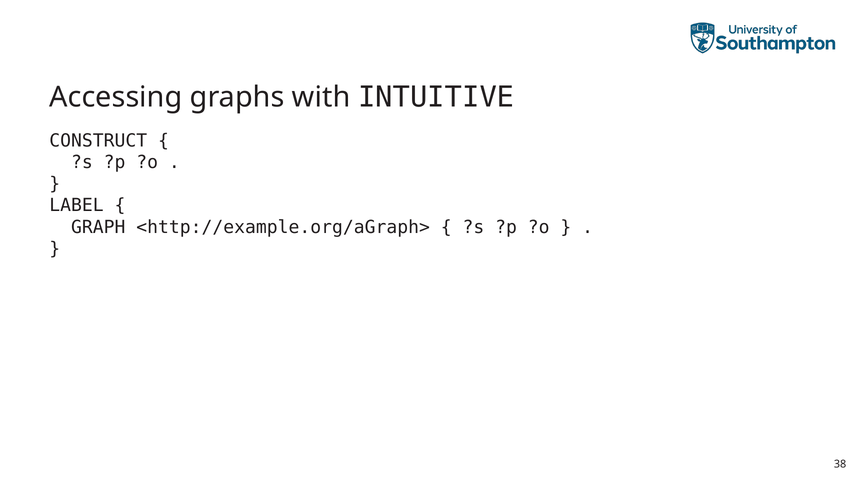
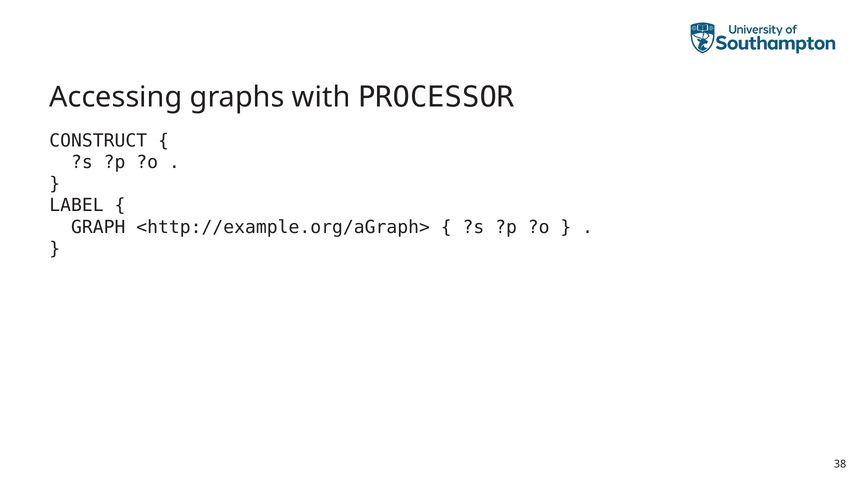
INTUITIVE: INTUITIVE -> PROCESSOR
